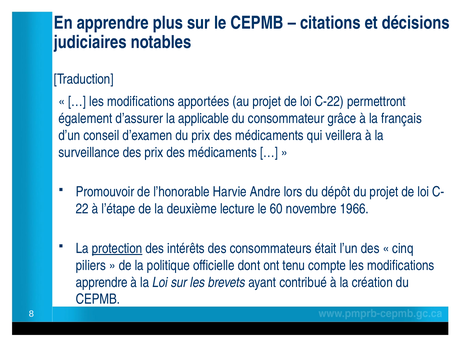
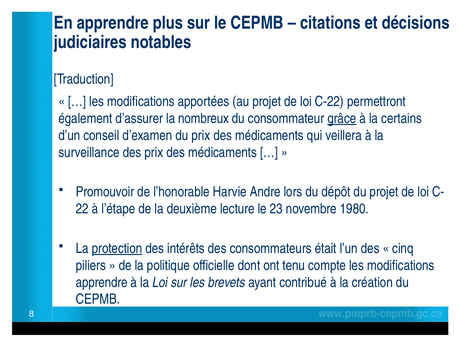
applicable: applicable -> nombreux
grâce underline: none -> present
français: français -> certains
60: 60 -> 23
1966: 1966 -> 1980
